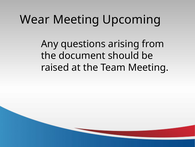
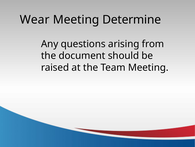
Upcoming: Upcoming -> Determine
